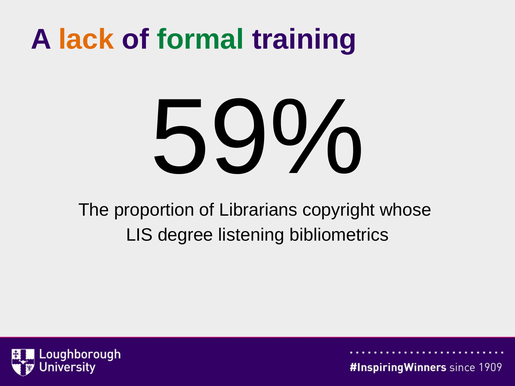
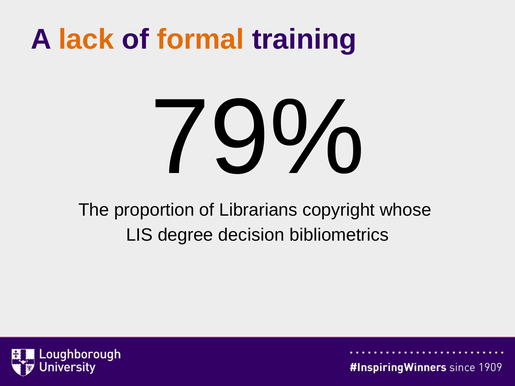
formal colour: green -> orange
59%: 59% -> 79%
listening: listening -> decision
